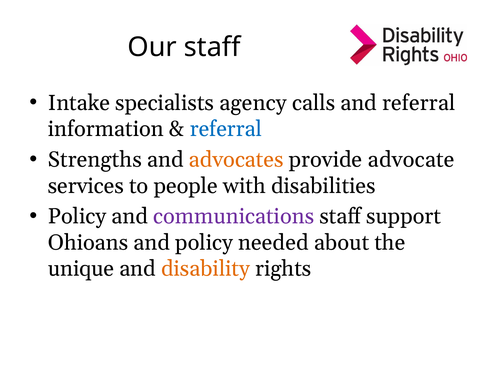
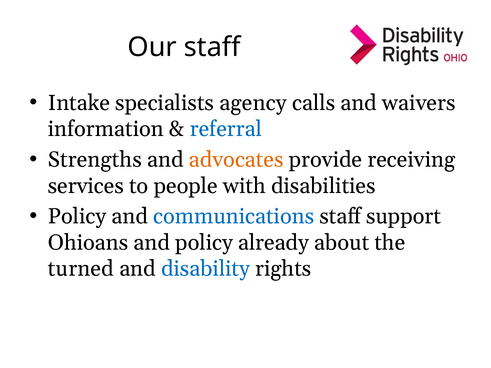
and referral: referral -> waivers
advocate: advocate -> receiving
communications colour: purple -> blue
needed: needed -> already
unique: unique -> turned
disability colour: orange -> blue
